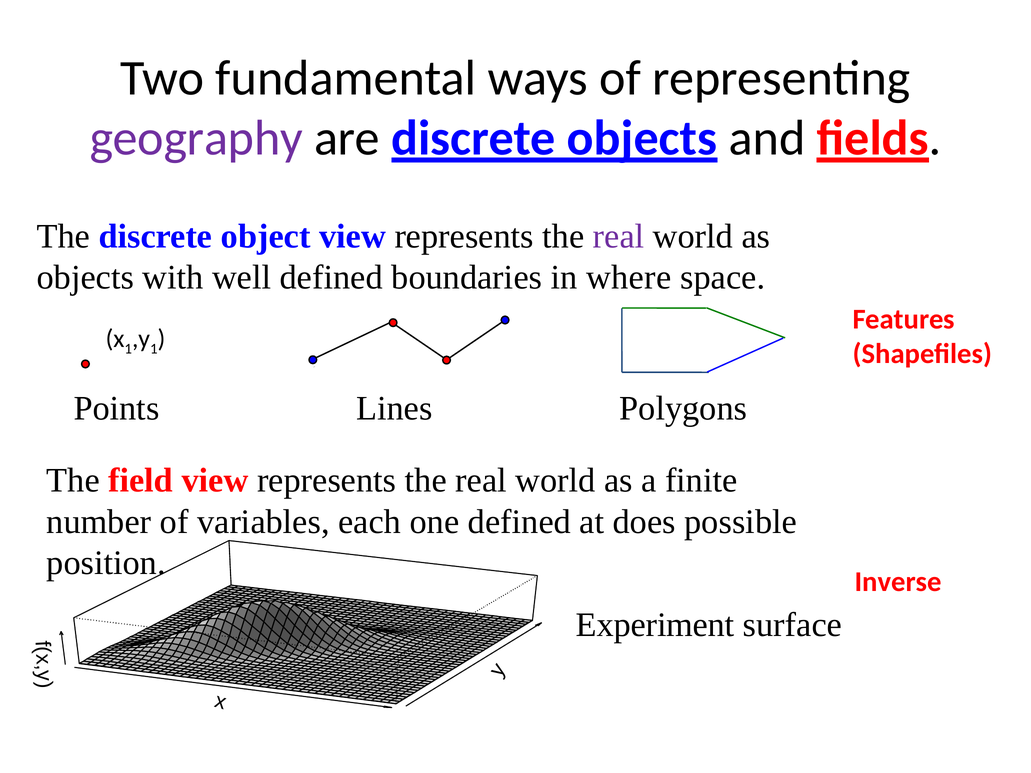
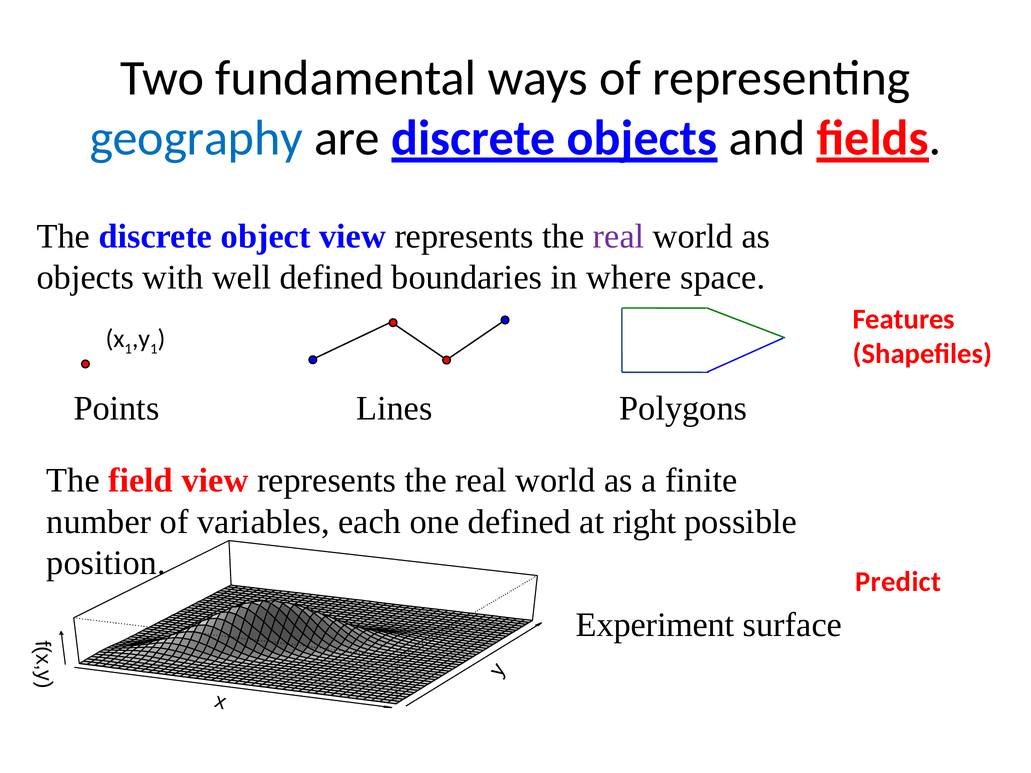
geography colour: purple -> blue
does: does -> right
Inverse: Inverse -> Predict
